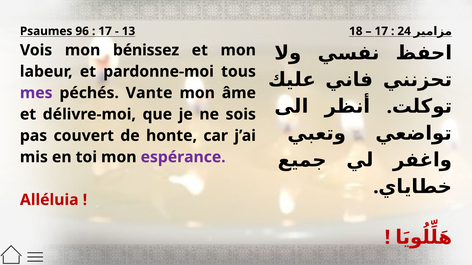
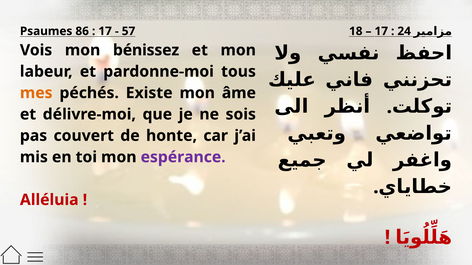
96: 96 -> 86
13: 13 -> 57
mes colour: purple -> orange
Vante: Vante -> Existe
